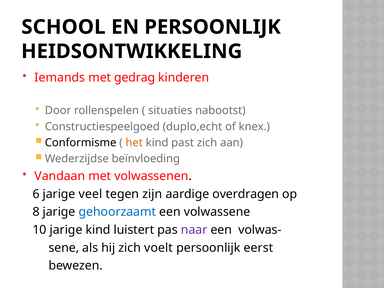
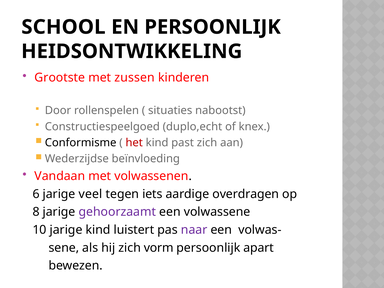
Iemands: Iemands -> Grootste
gedrag: gedrag -> zussen
het colour: orange -> red
zijn: zijn -> iets
gehoorzaamt colour: blue -> purple
voelt: voelt -> vorm
eerst: eerst -> apart
